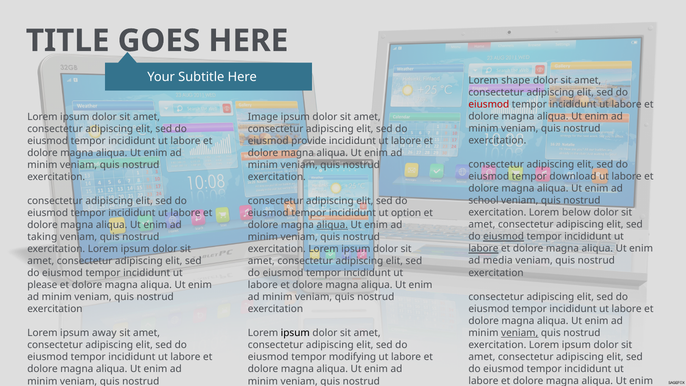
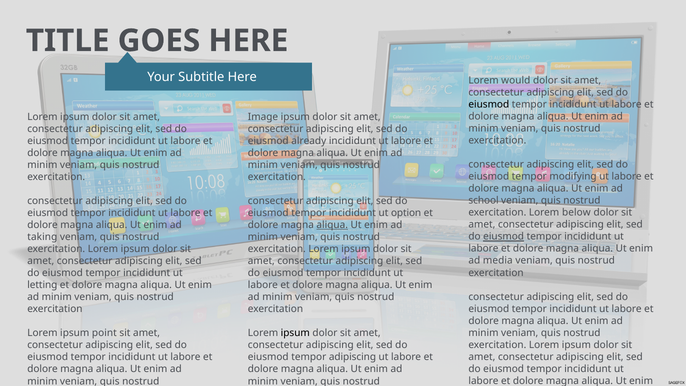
shape: shape -> would
eiusmod at (489, 104) colour: red -> black
provide: provide -> already
download: download -> modifying
labore at (483, 249) underline: present -> none
please: please -> letting
veniam at (520, 333) underline: present -> none
away: away -> point
tempor modifying: modifying -> adipiscing
